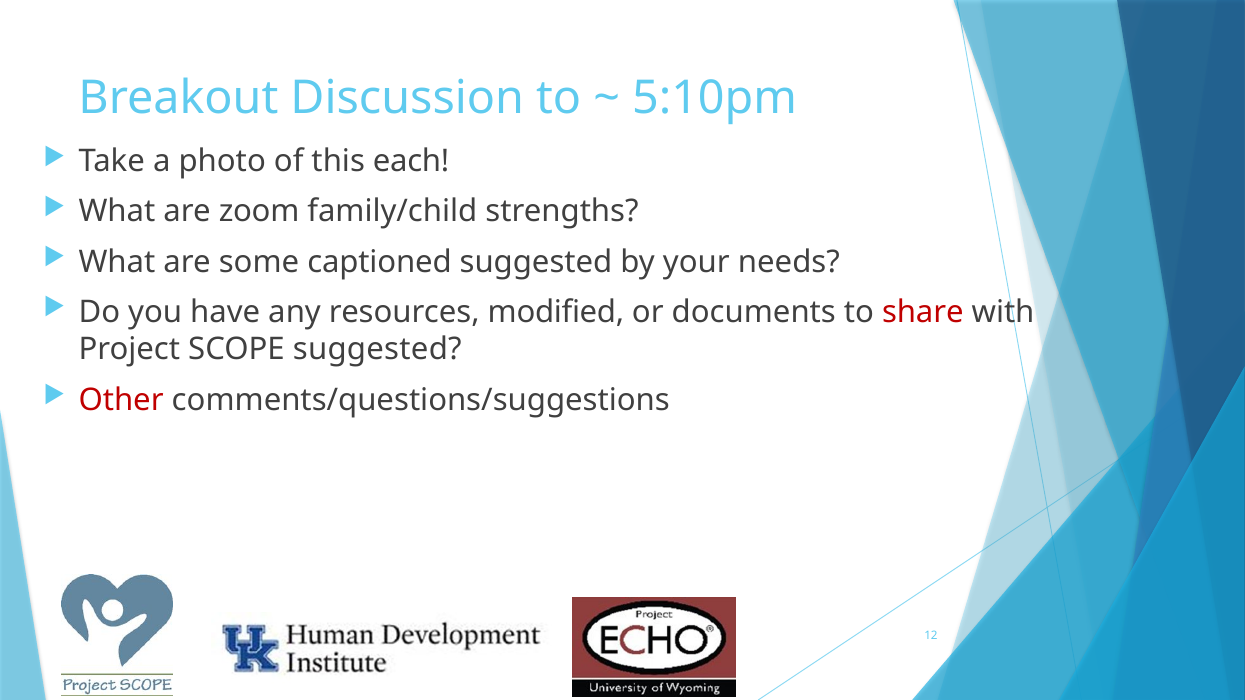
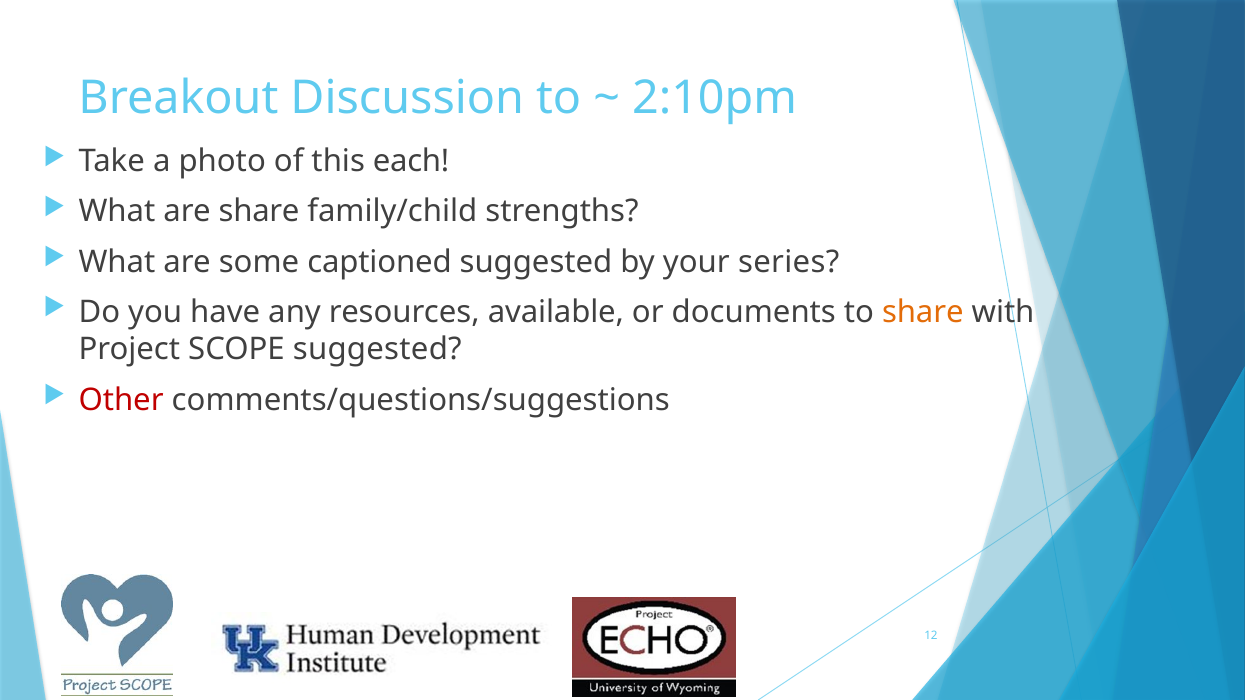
5:10pm: 5:10pm -> 2:10pm
are zoom: zoom -> share
needs: needs -> series
modified: modified -> available
share at (923, 312) colour: red -> orange
